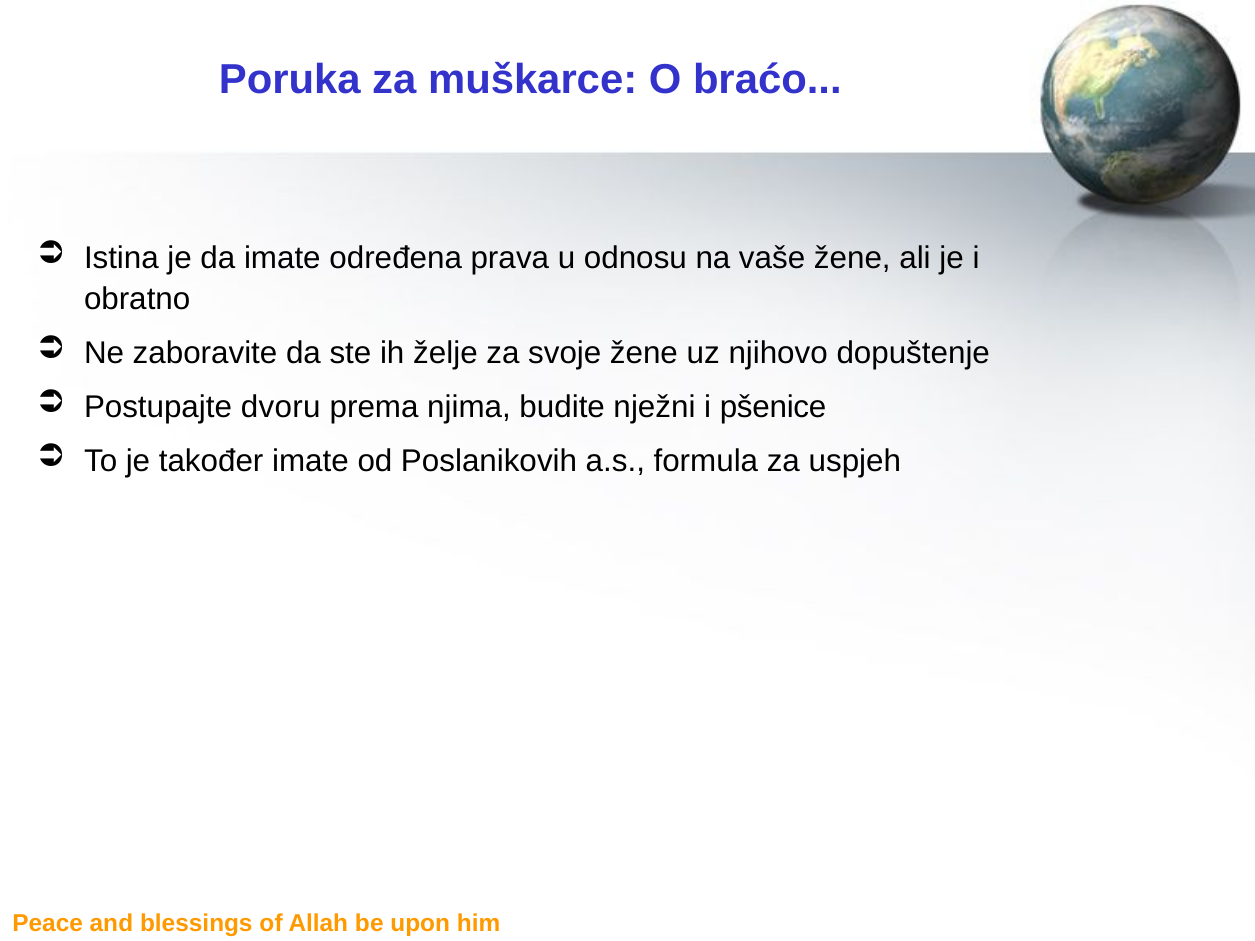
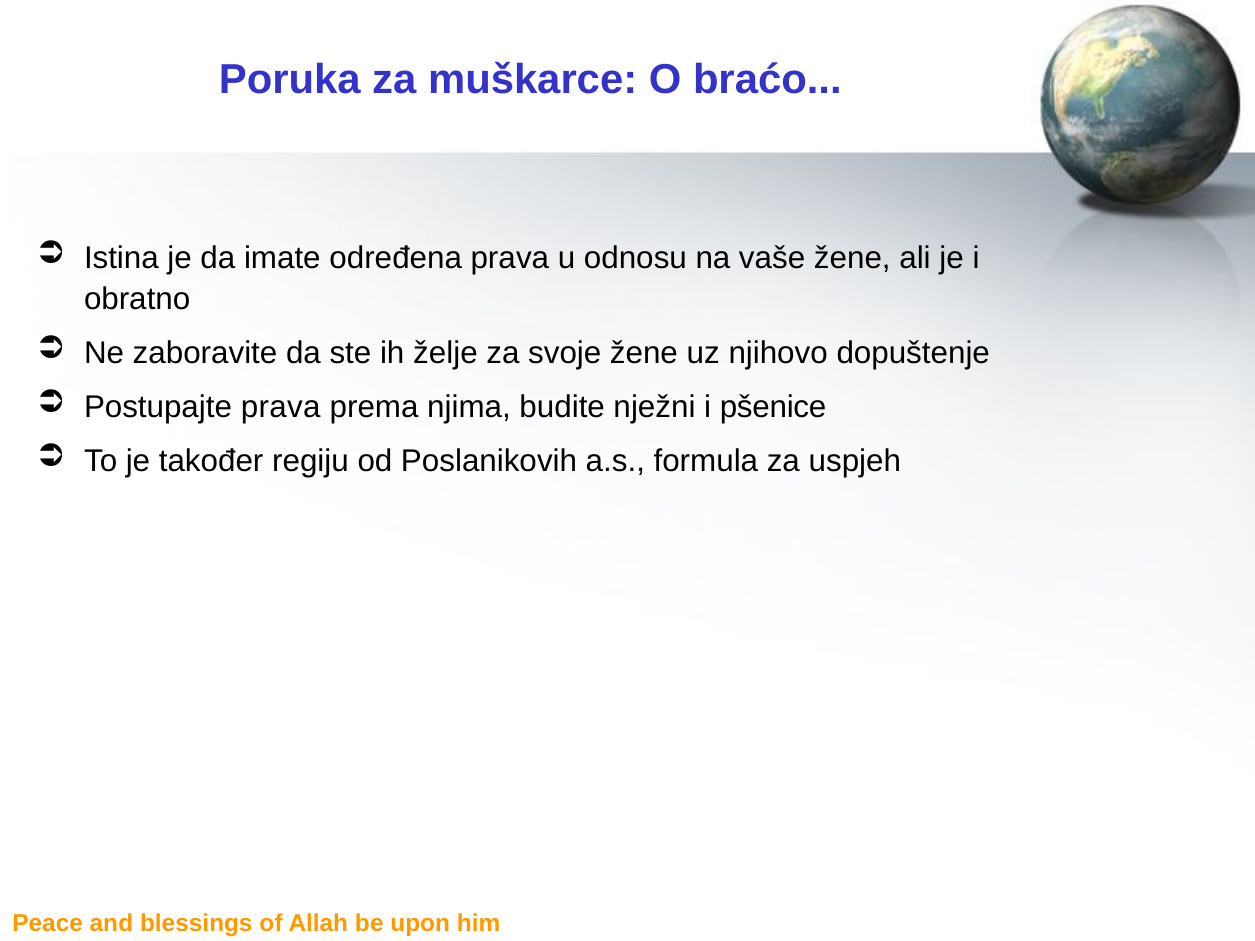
Postupajte dvoru: dvoru -> prava
također imate: imate -> regiju
